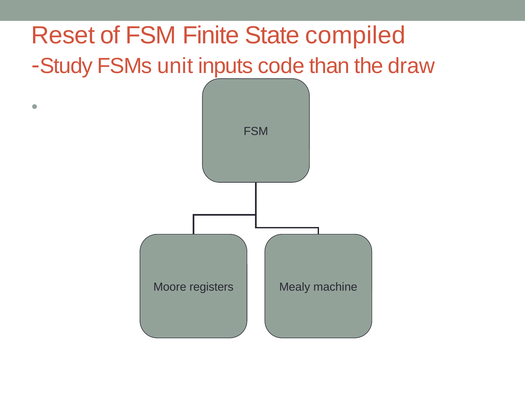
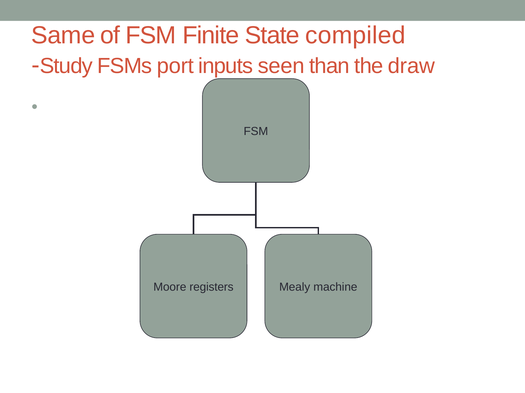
Reset: Reset -> Same
unit: unit -> port
code: code -> seen
